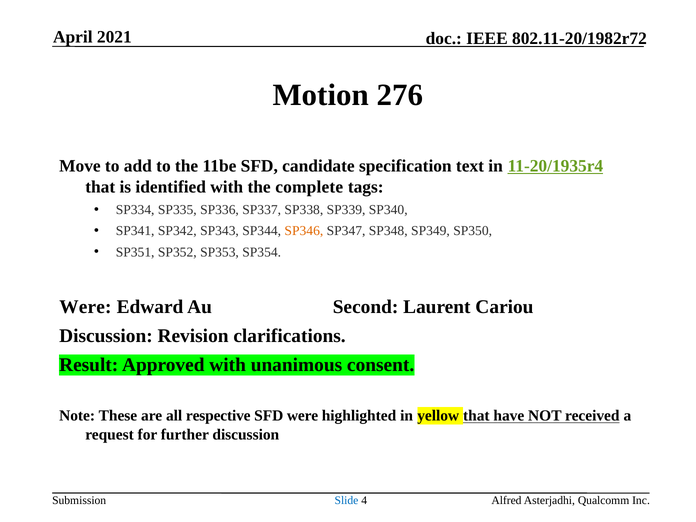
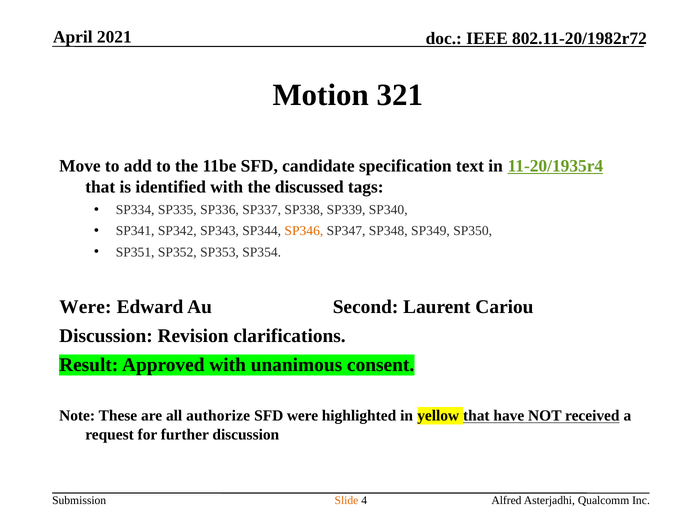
276: 276 -> 321
complete: complete -> discussed
respective: respective -> authorize
Slide colour: blue -> orange
